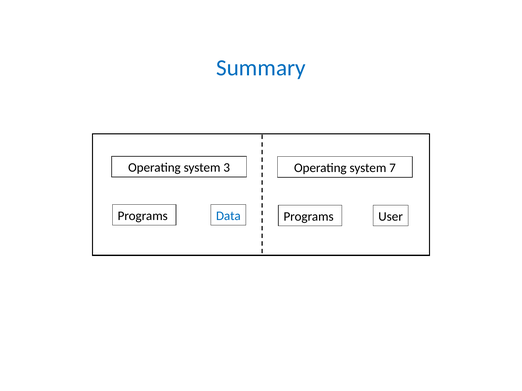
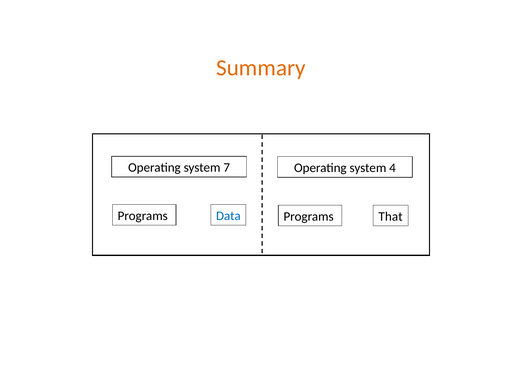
Summary colour: blue -> orange
3: 3 -> 7
7: 7 -> 4
User: User -> That
